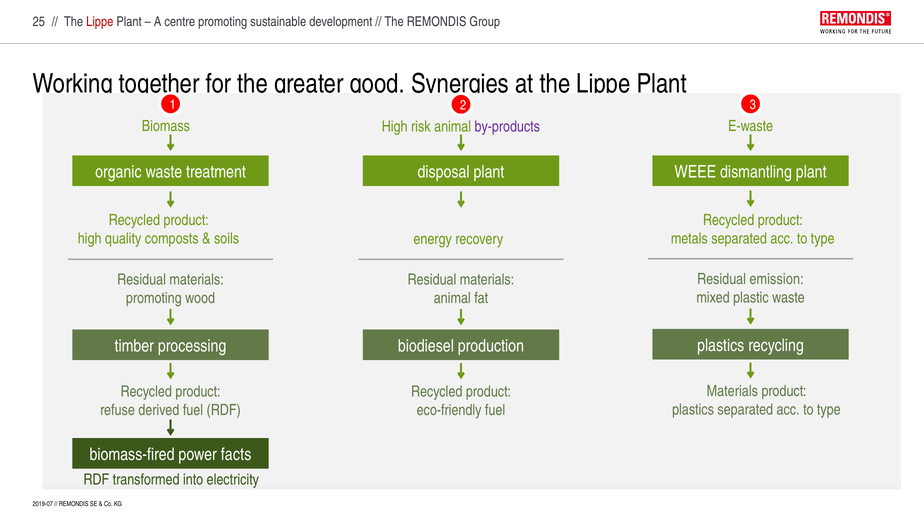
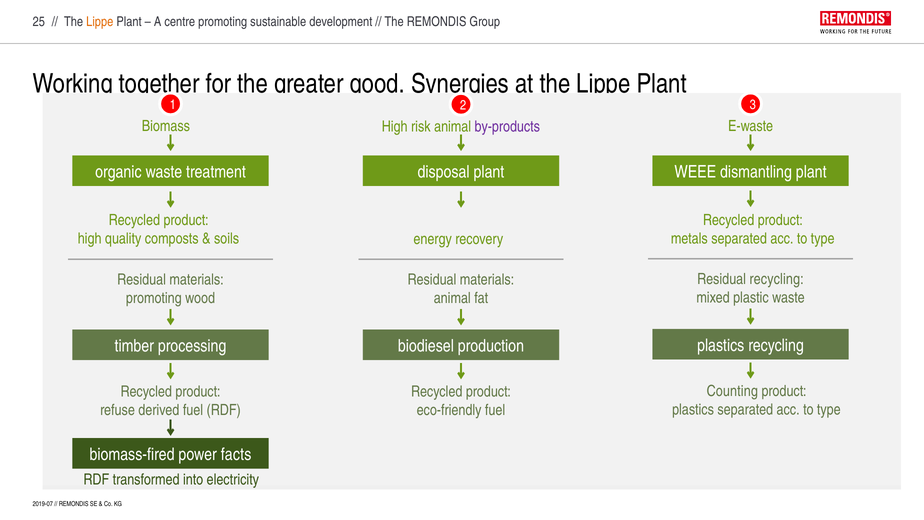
Lippe at (100, 22) colour: red -> orange
Residual emission: emission -> recycling
Materials at (732, 391): Materials -> Counting
